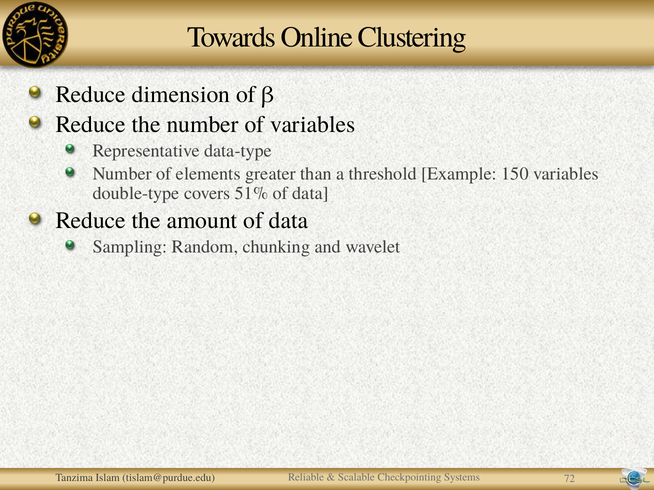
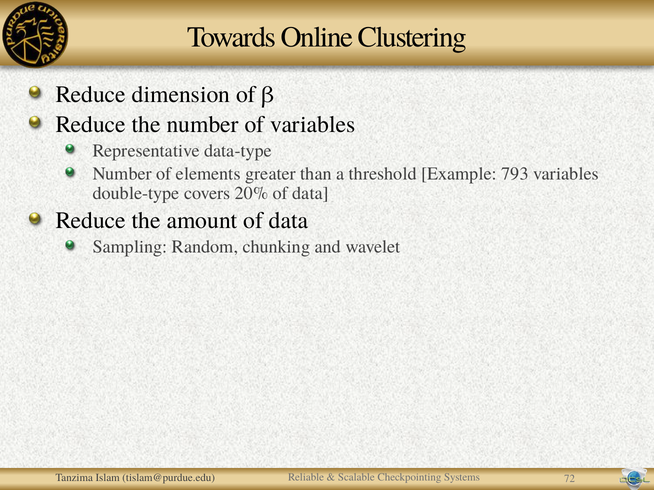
150: 150 -> 793
51%: 51% -> 20%
